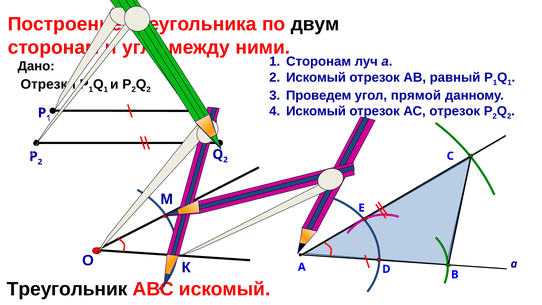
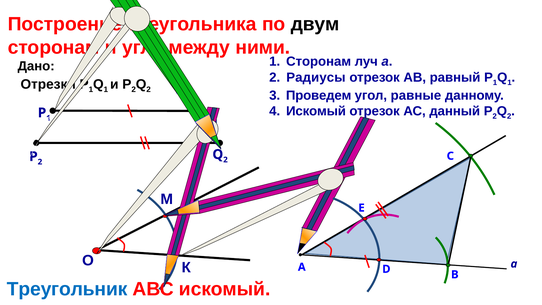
Искомый at (316, 77): Искомый -> Радиусы
прямой: прямой -> равные
АС отрезок: отрезок -> данный
Треугольник colour: black -> blue
